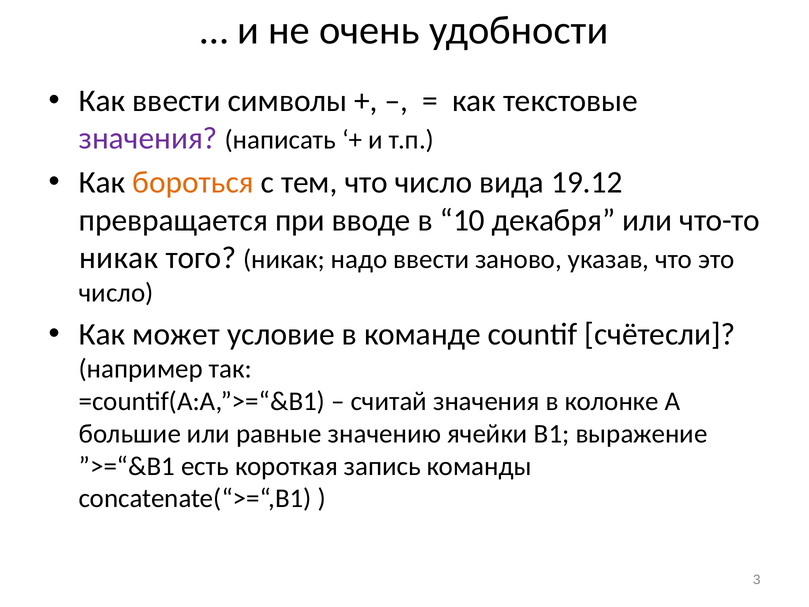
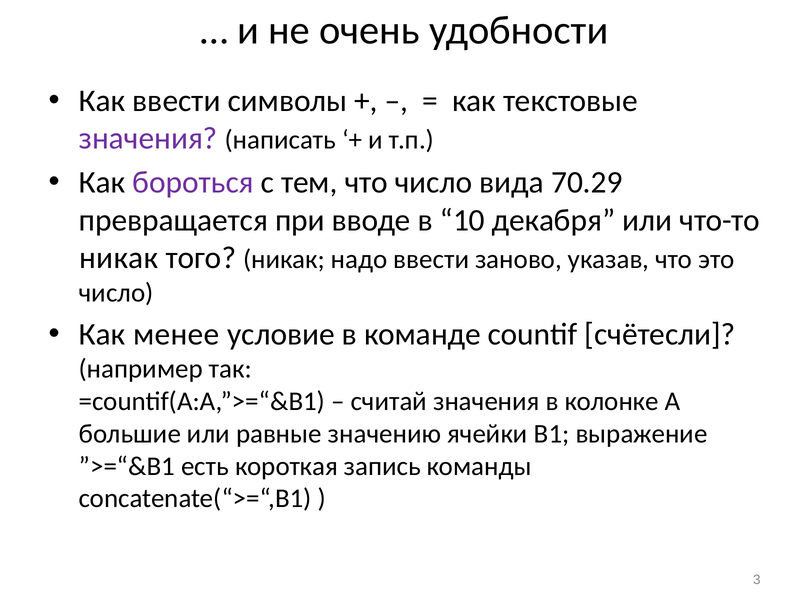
бороться colour: orange -> purple
19.12: 19.12 -> 70.29
может: может -> менее
